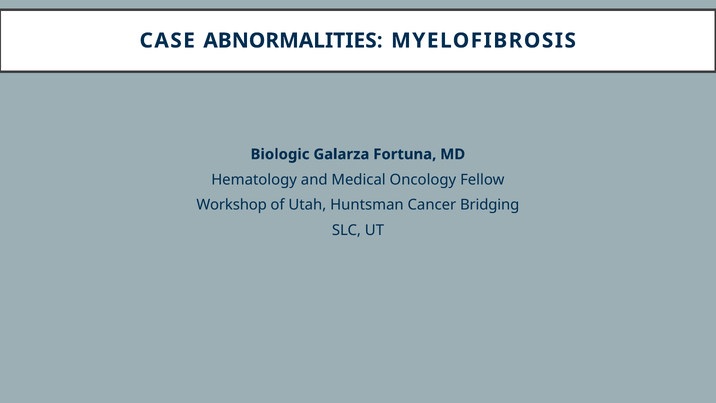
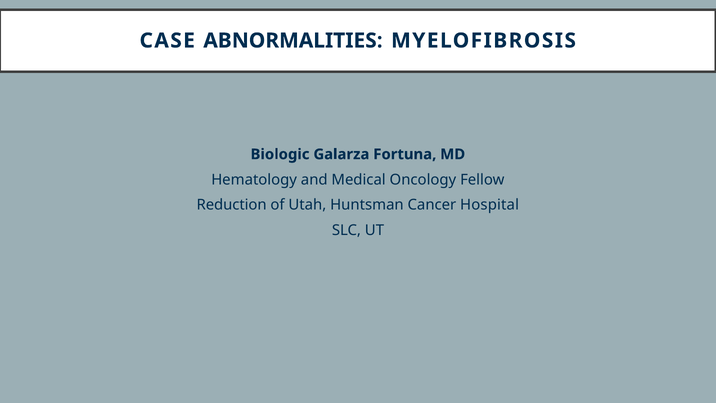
Workshop: Workshop -> Reduction
Bridging: Bridging -> Hospital
